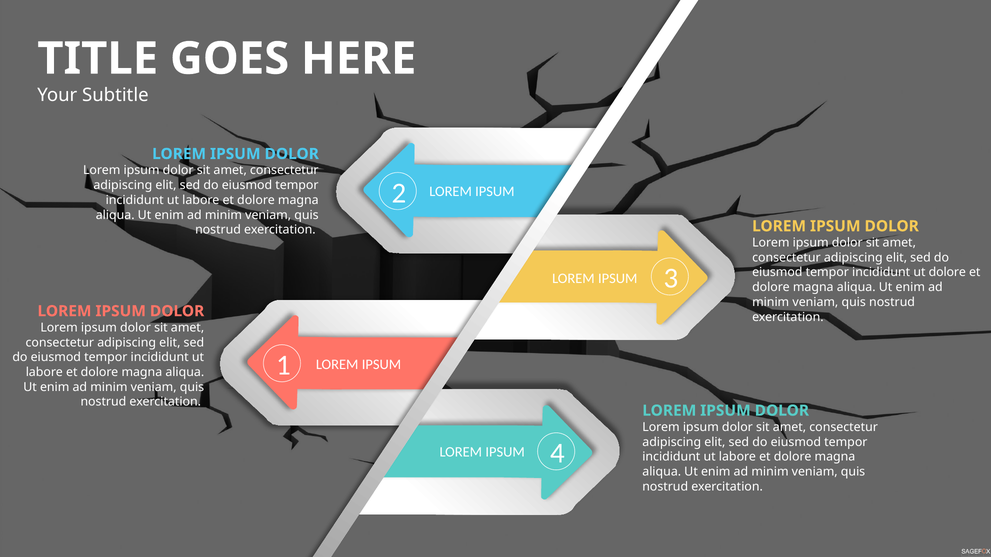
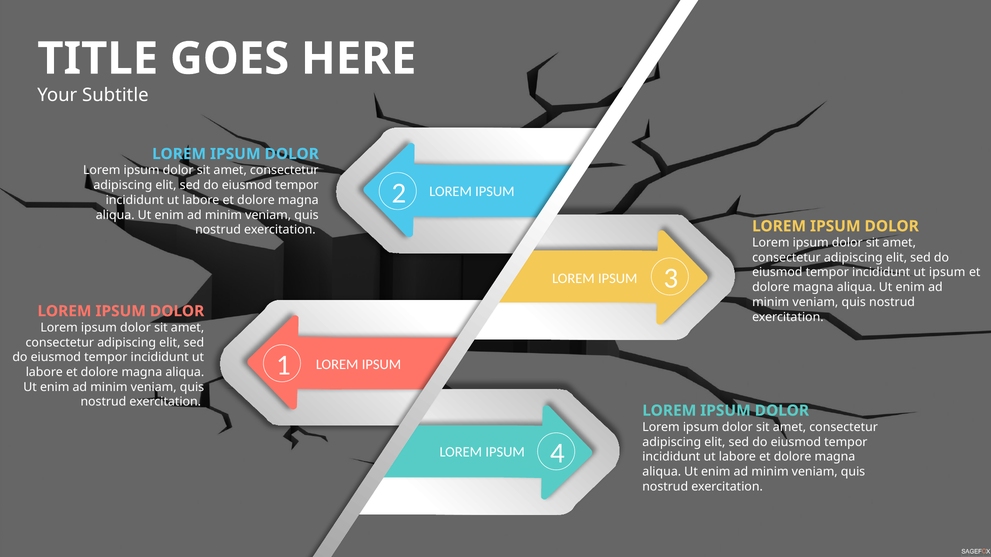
ut dolore: dolore -> ipsum
